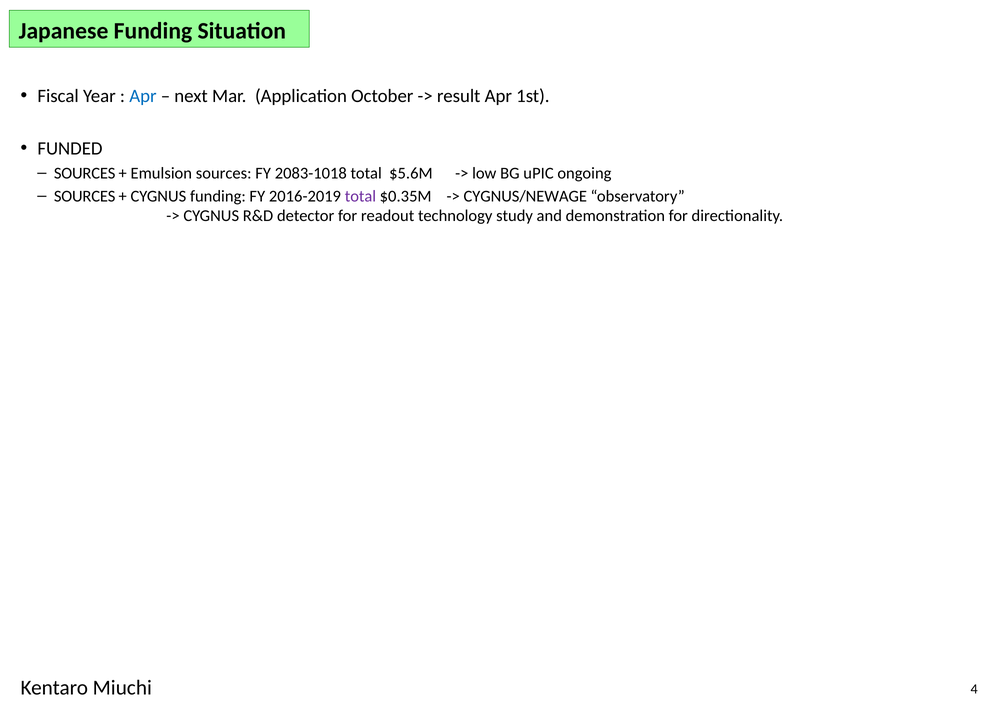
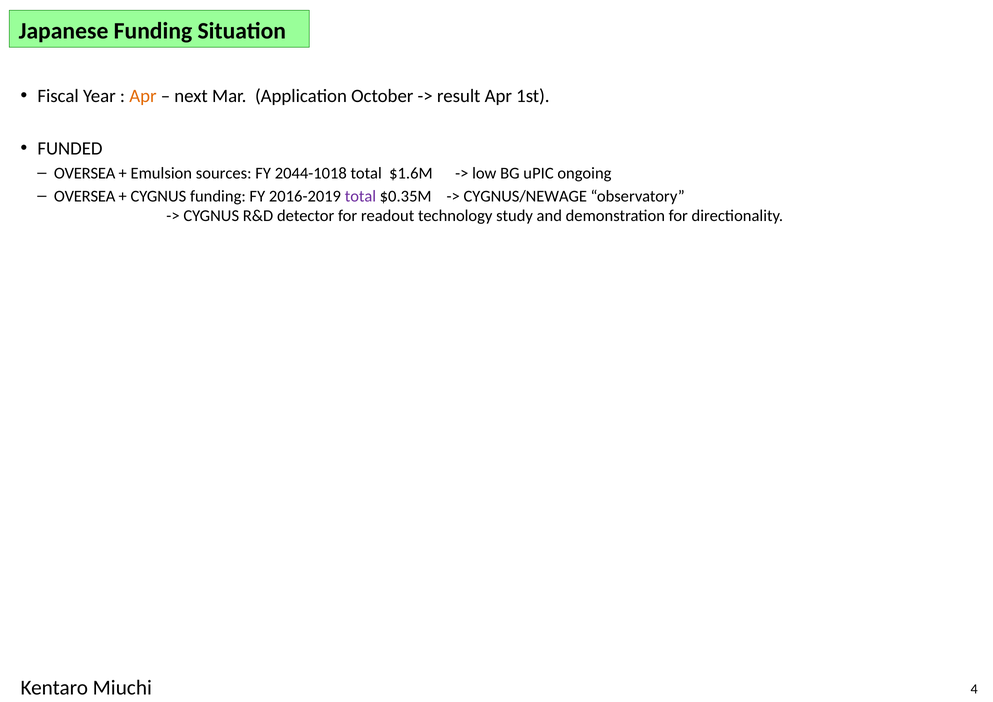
Apr at (143, 96) colour: blue -> orange
SOURCES at (85, 173): SOURCES -> OVERSEA
2083-1018: 2083-1018 -> 2044-1018
$5.6M: $5.6M -> $1.6M
SOURCES at (85, 196): SOURCES -> OVERSEA
